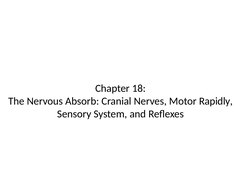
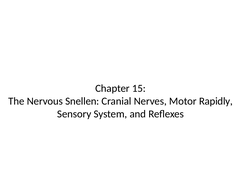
18: 18 -> 15
Absorb: Absorb -> Snellen
